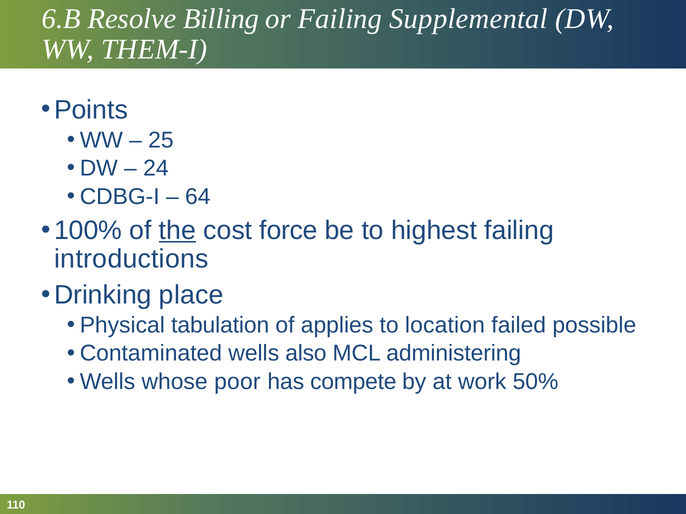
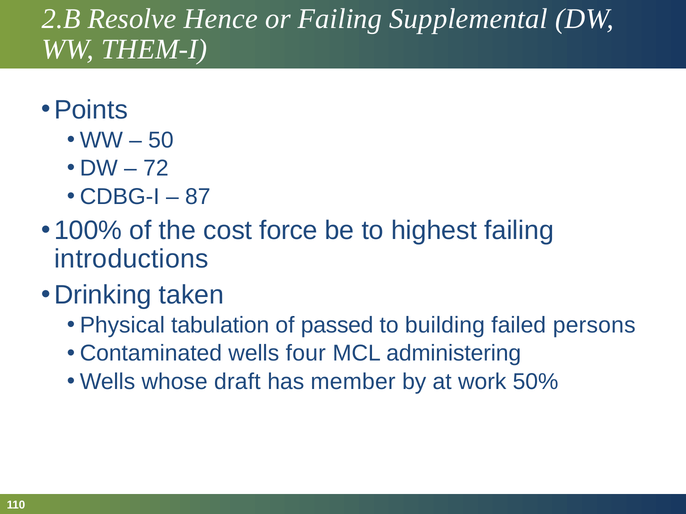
6.B: 6.B -> 2.B
Billing: Billing -> Hence
25: 25 -> 50
24: 24 -> 72
64: 64 -> 87
the underline: present -> none
place: place -> taken
applies: applies -> passed
location: location -> building
possible: possible -> persons
also: also -> four
poor: poor -> draft
compete: compete -> member
